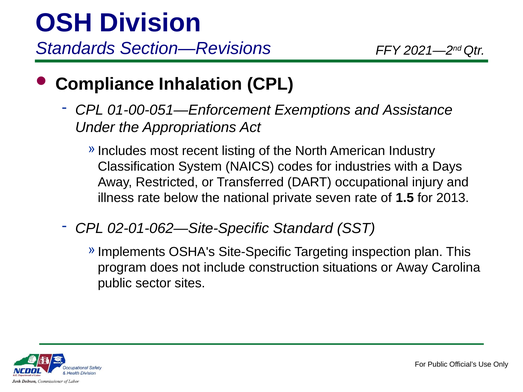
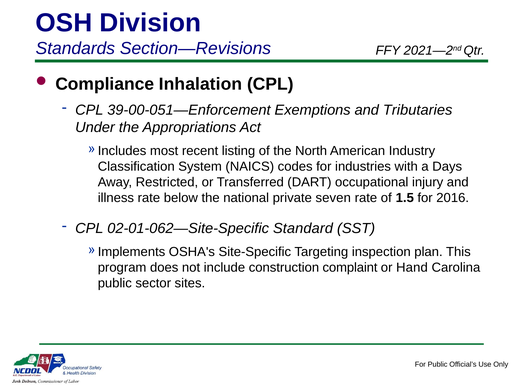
01-00-051—Enforcement: 01-00-051—Enforcement -> 39-00-051—Enforcement
Assistance: Assistance -> Tributaries
2013: 2013 -> 2016
situations: situations -> complaint
or Away: Away -> Hand
